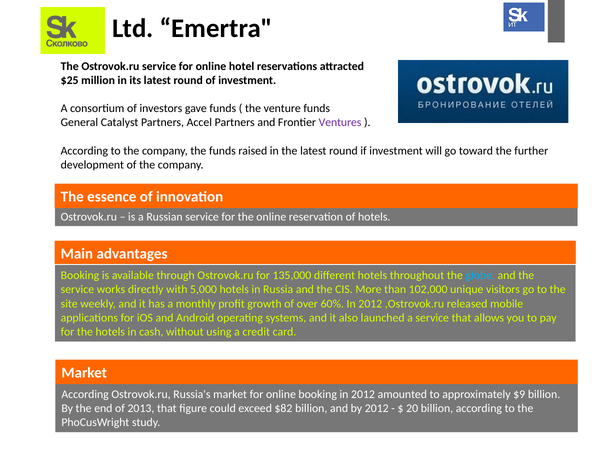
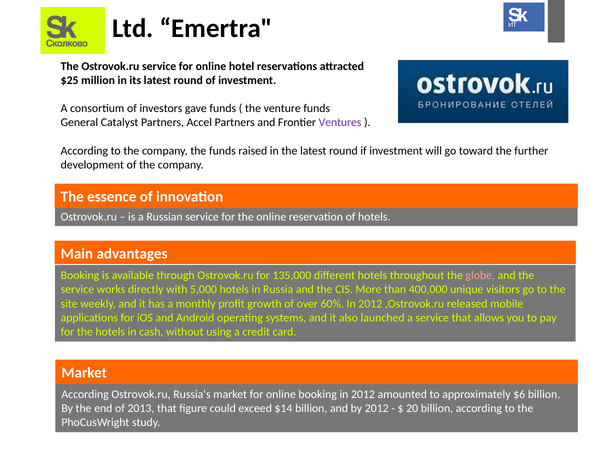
globe colour: light blue -> pink
102,000: 102,000 -> 400,000
$9: $9 -> $6
$82: $82 -> $14
